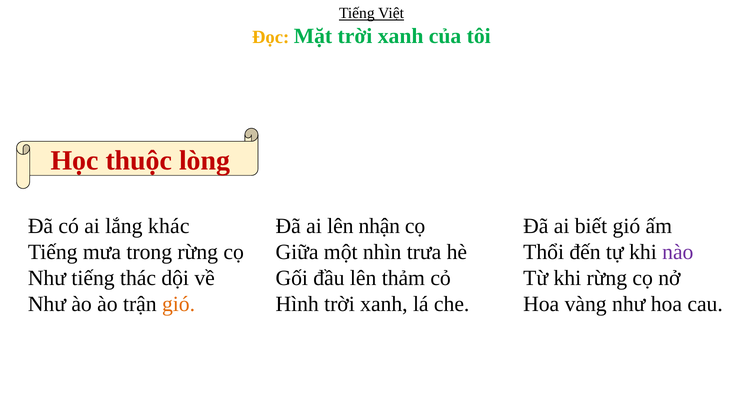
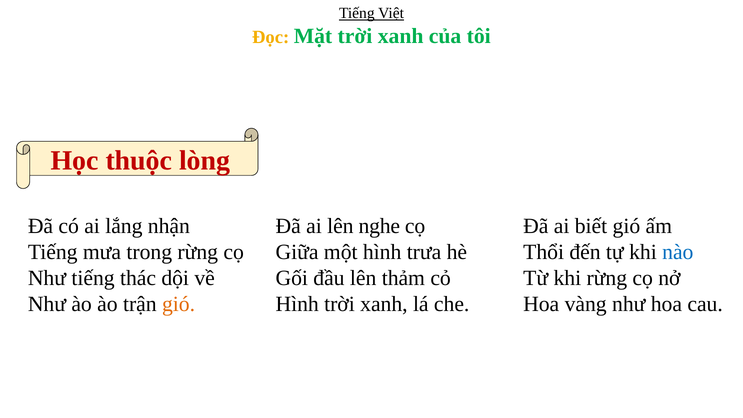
khác: khác -> nhận
nhận: nhận -> nghe
một nhìn: nhìn -> hình
nào colour: purple -> blue
